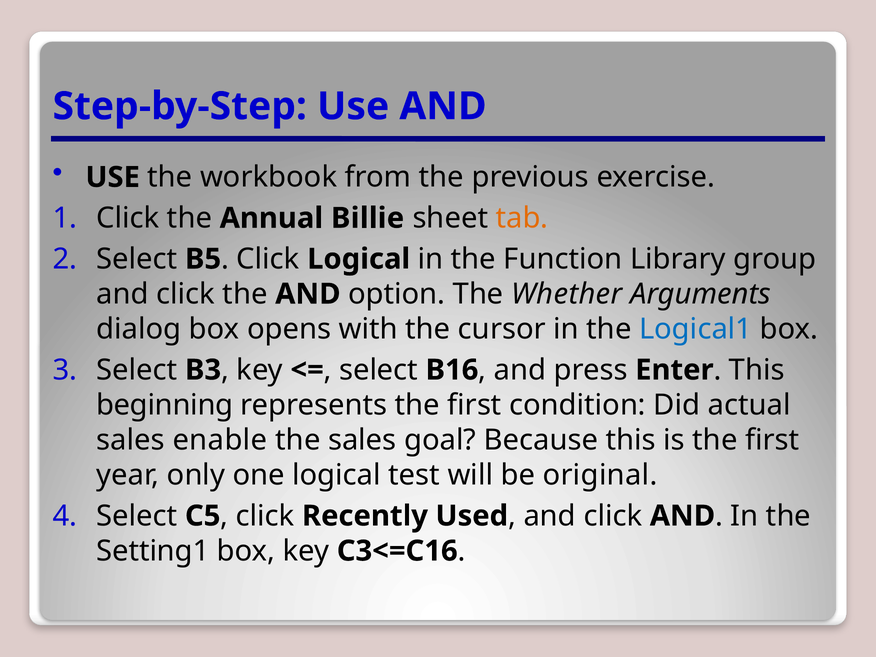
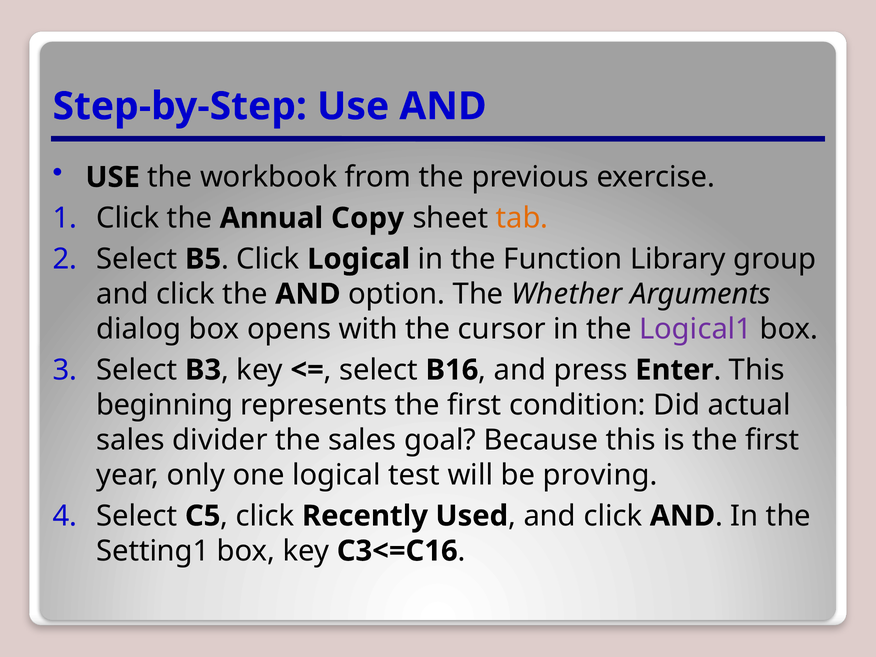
Billie: Billie -> Copy
Logical1 colour: blue -> purple
enable: enable -> divider
original: original -> proving
